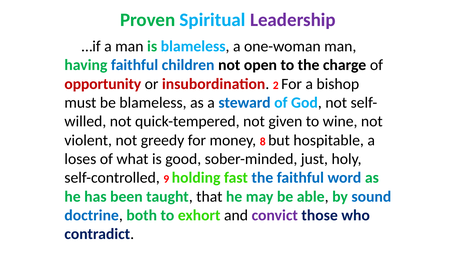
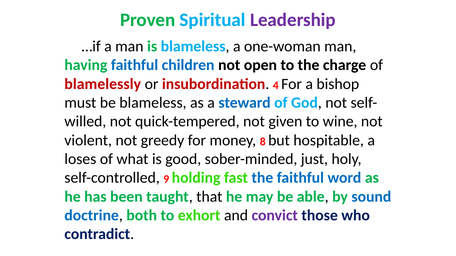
opportunity: opportunity -> blamelessly
2: 2 -> 4
